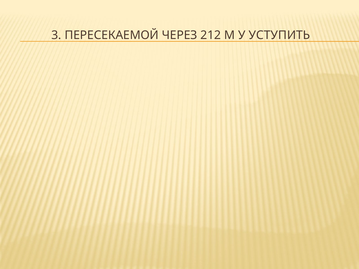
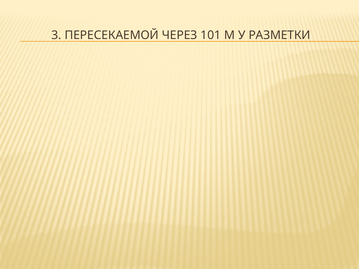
212: 212 -> 101
УСТУПИТЬ: УСТУПИТЬ -> РАЗМЕТКИ
